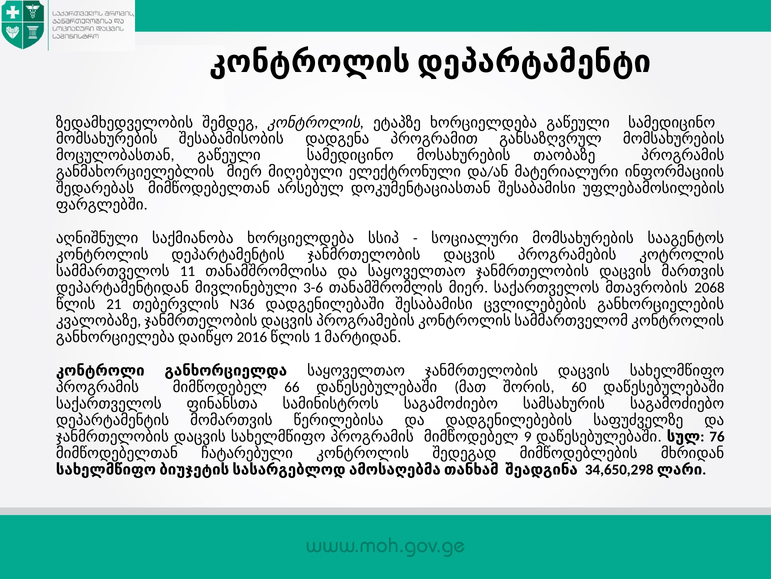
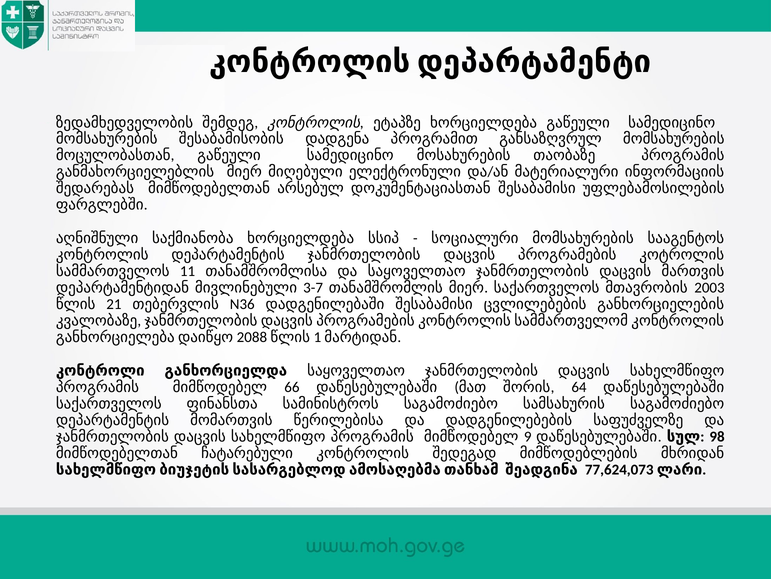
3-6: 3-6 -> 3-7
2068: 2068 -> 2003
2016: 2016 -> 2088
60: 60 -> 64
76: 76 -> 98
34,650,298: 34,650,298 -> 77,624,073
